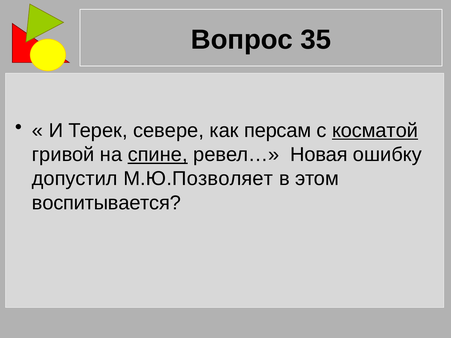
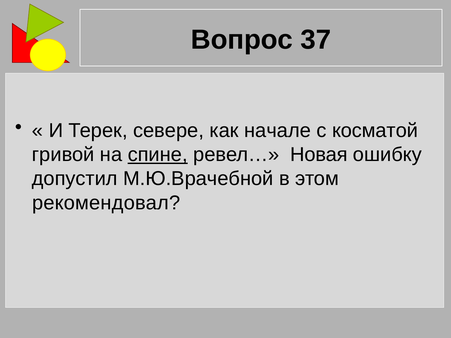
35: 35 -> 37
персам: персам -> начале
косматой underline: present -> none
М.Ю.Позволяет: М.Ю.Позволяет -> М.Ю.Врачебной
воспитывается: воспитывается -> рекомендовал
